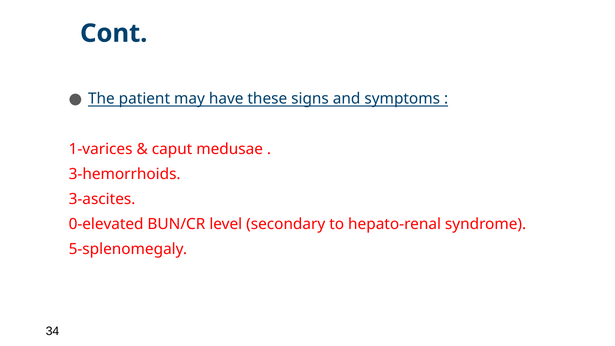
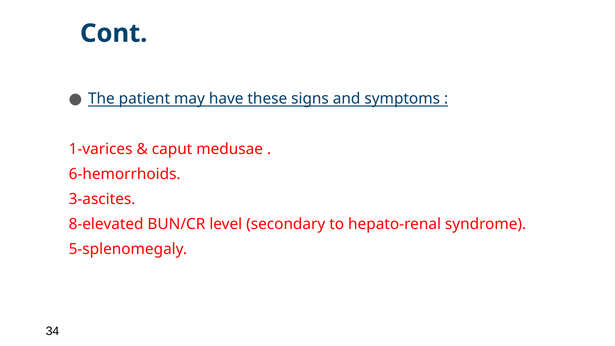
3-hemorrhoids: 3-hemorrhoids -> 6-hemorrhoids
0-elevated: 0-elevated -> 8-elevated
